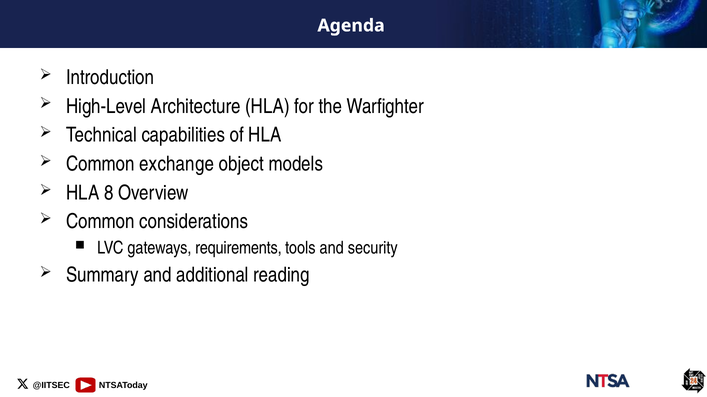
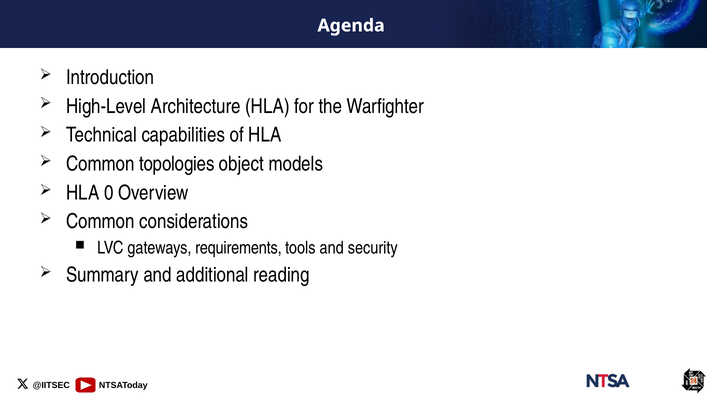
exchange: exchange -> topologies
8: 8 -> 0
